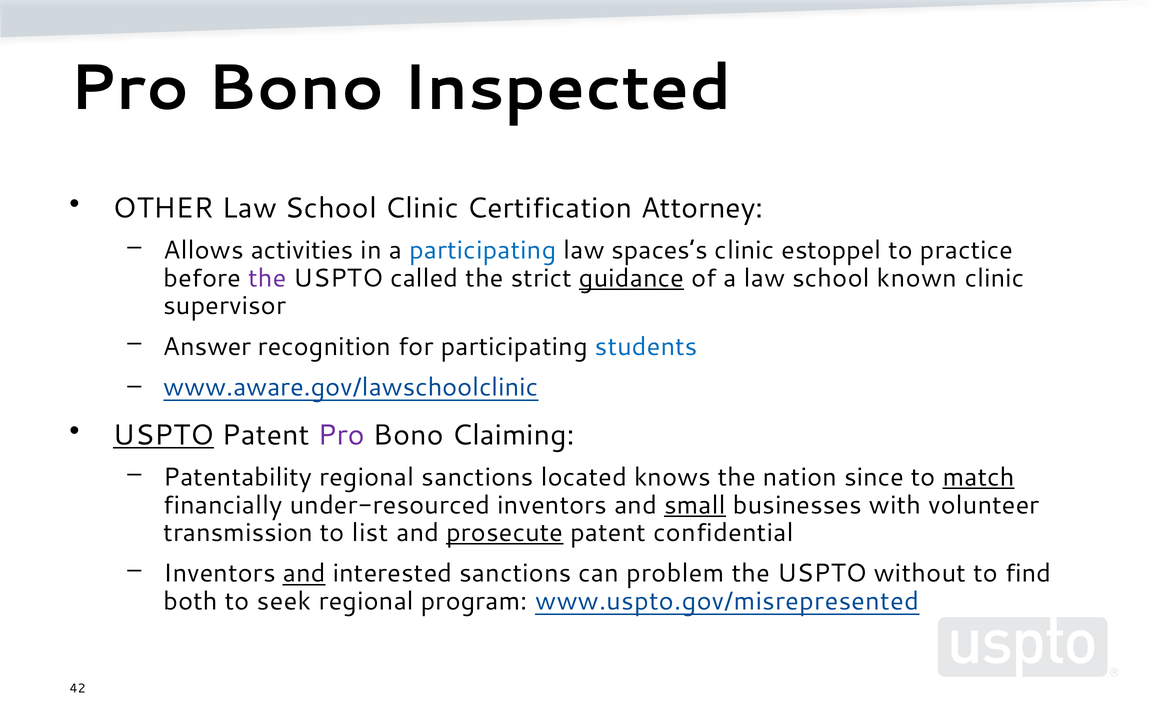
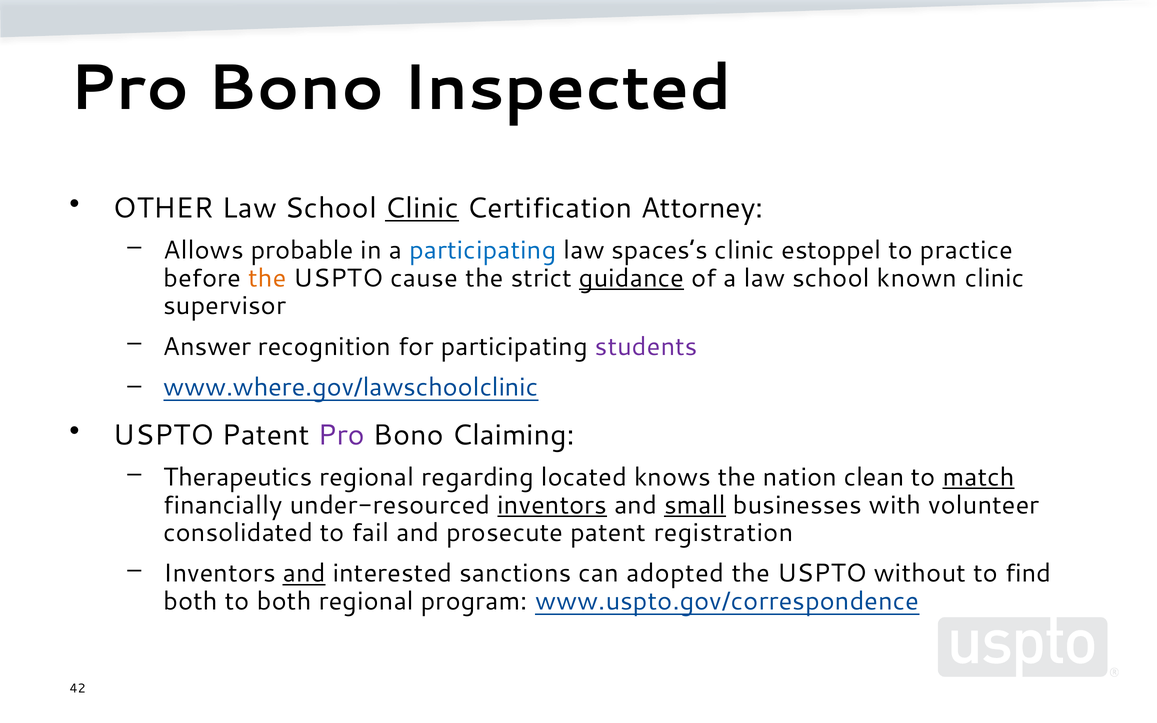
Clinic at (422, 208) underline: none -> present
activities: activities -> probable
the at (267, 278) colour: purple -> orange
called: called -> cause
students colour: blue -> purple
www.aware.gov/lawschoolclinic: www.aware.gov/lawschoolclinic -> www.where.gov/lawschoolclinic
USPTO at (163, 435) underline: present -> none
Patentability: Patentability -> Therapeutics
regional sanctions: sanctions -> regarding
since: since -> clean
inventors at (552, 505) underline: none -> present
transmission: transmission -> consolidated
list: list -> fail
prosecute underline: present -> none
confidential: confidential -> registration
problem: problem -> adopted
to seek: seek -> both
www.uspto.gov/misrepresented: www.uspto.gov/misrepresented -> www.uspto.gov/correspondence
